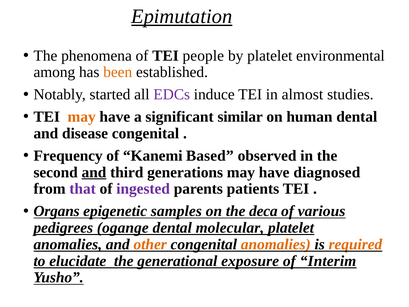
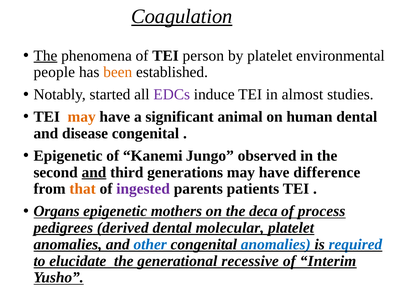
Epimutation: Epimutation -> Coagulation
The at (45, 56) underline: none -> present
people: people -> person
among: among -> people
similar: similar -> animal
Frequency at (68, 156): Frequency -> Epigenetic
Based: Based -> Jungo
diagnosed: diagnosed -> difference
that colour: purple -> orange
samples: samples -> mothers
various: various -> process
ogange: ogange -> derived
other colour: orange -> blue
anomalies at (276, 244) colour: orange -> blue
required colour: orange -> blue
exposure: exposure -> recessive
